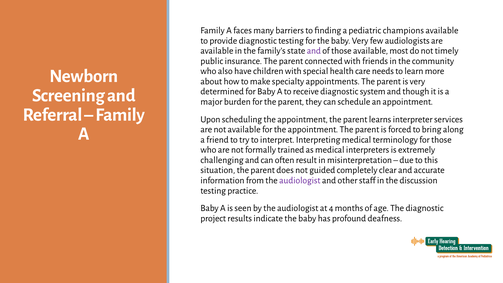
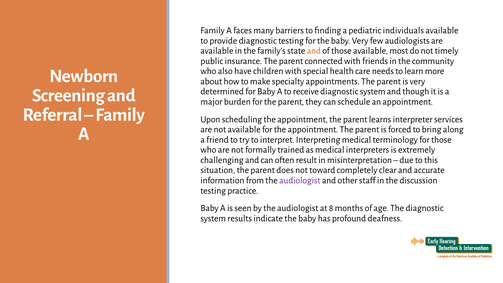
champions: champions -> individuals
and at (314, 51) colour: purple -> orange
guided: guided -> toward
4: 4 -> 8
project at (213, 218): project -> system
